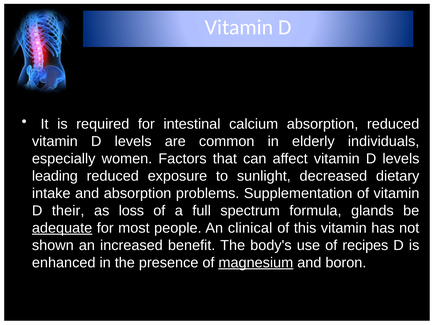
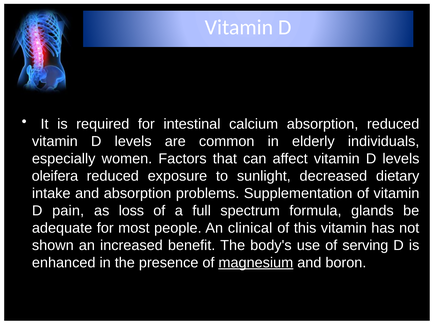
leading: leading -> oleifera
their: their -> pain
adequate underline: present -> none
recipes: recipes -> serving
